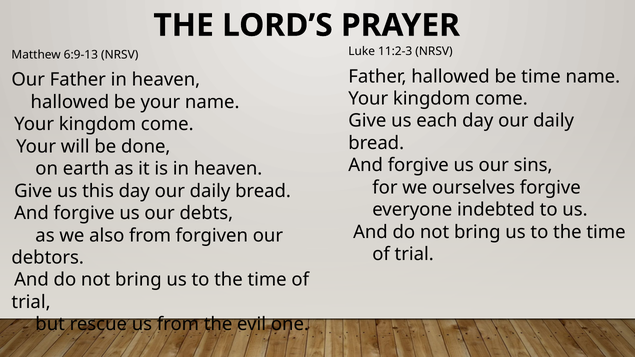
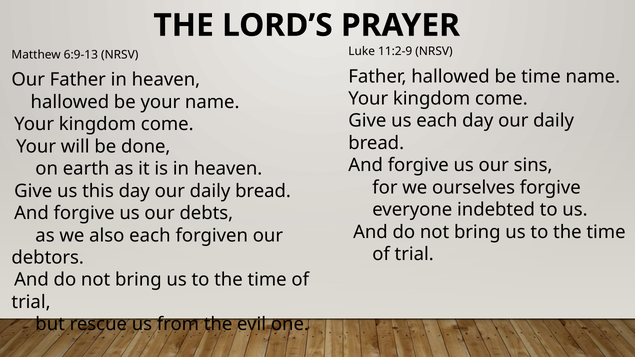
11:2-3: 11:2-3 -> 11:2-9
also from: from -> each
